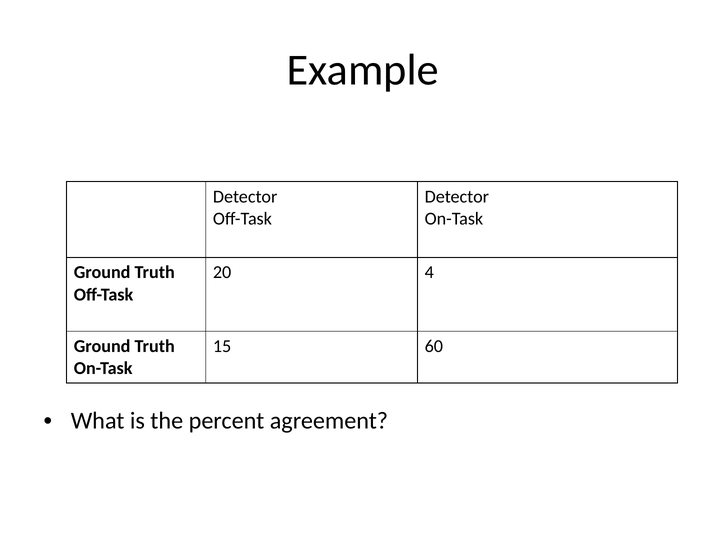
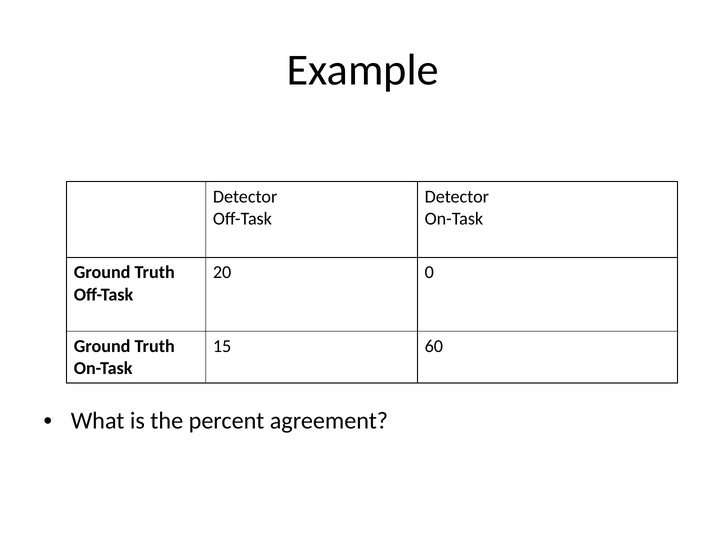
4: 4 -> 0
